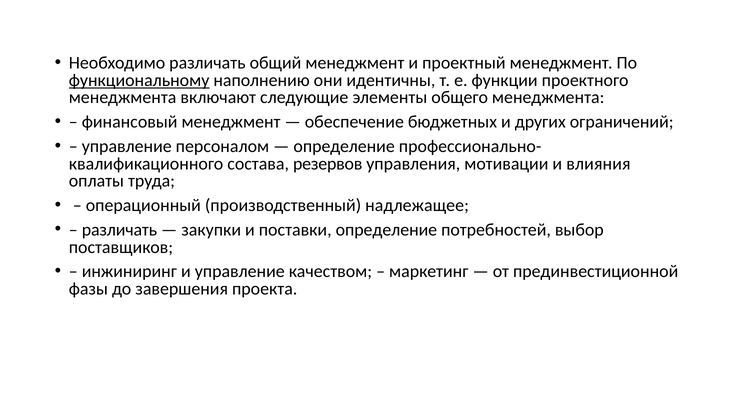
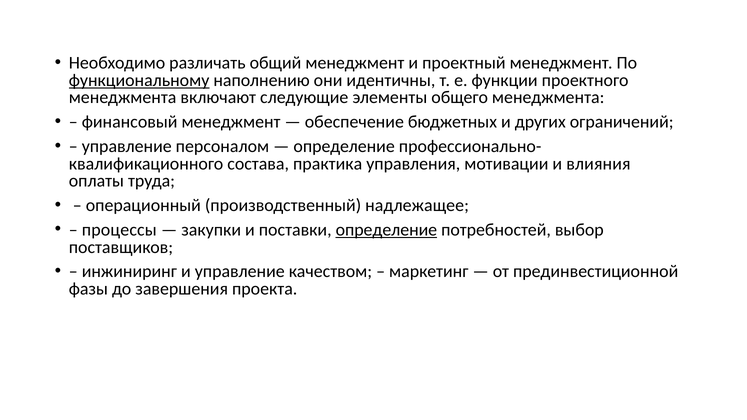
резервов: резервов -> практика
различать at (119, 230): различать -> процессы
определение at (386, 230) underline: none -> present
